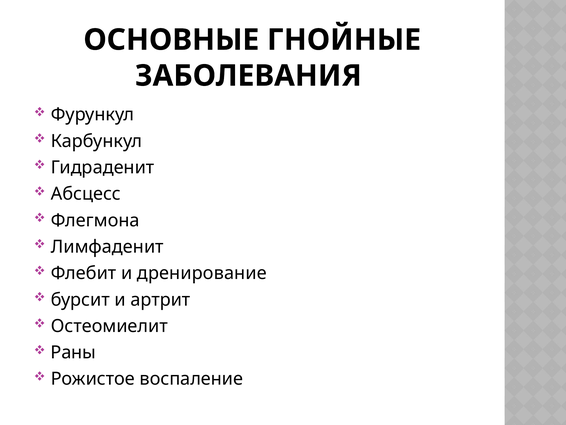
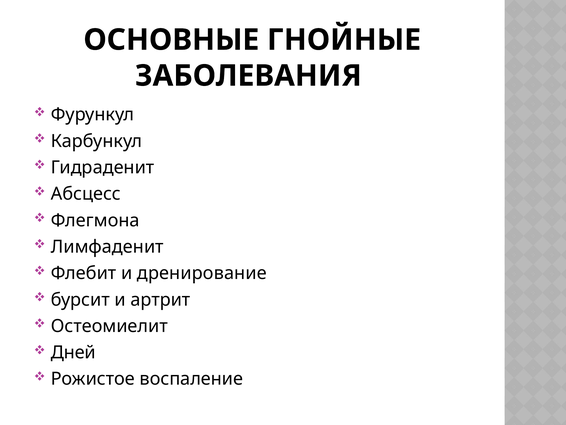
Раны: Раны -> Дней
